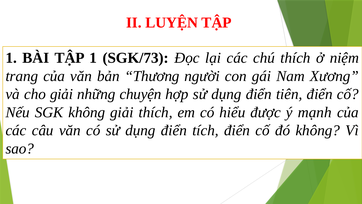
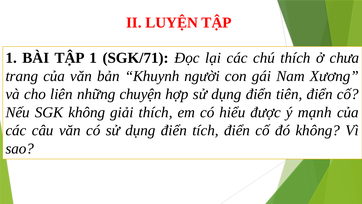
SGK/73: SGK/73 -> SGK/71
niệm: niệm -> chưa
Thương: Thương -> Khuynh
cho giải: giải -> liên
